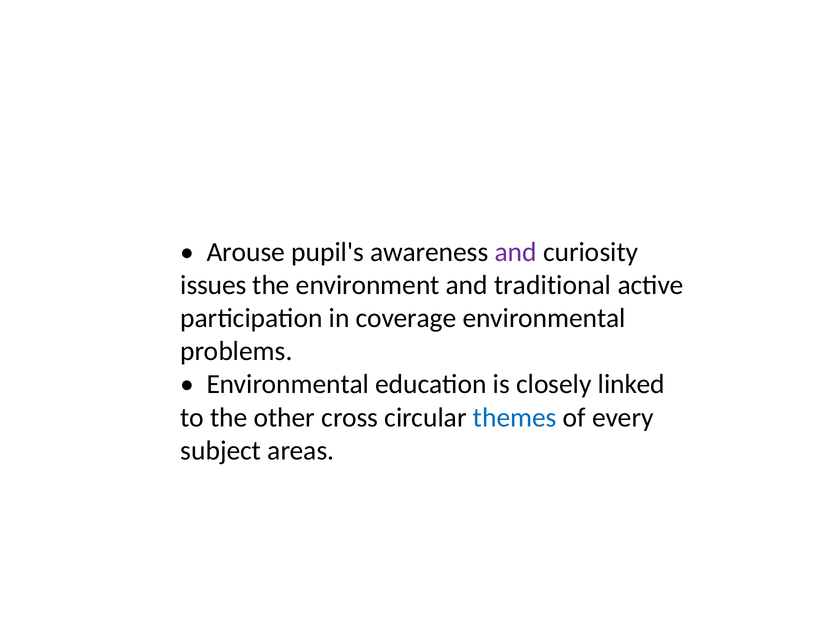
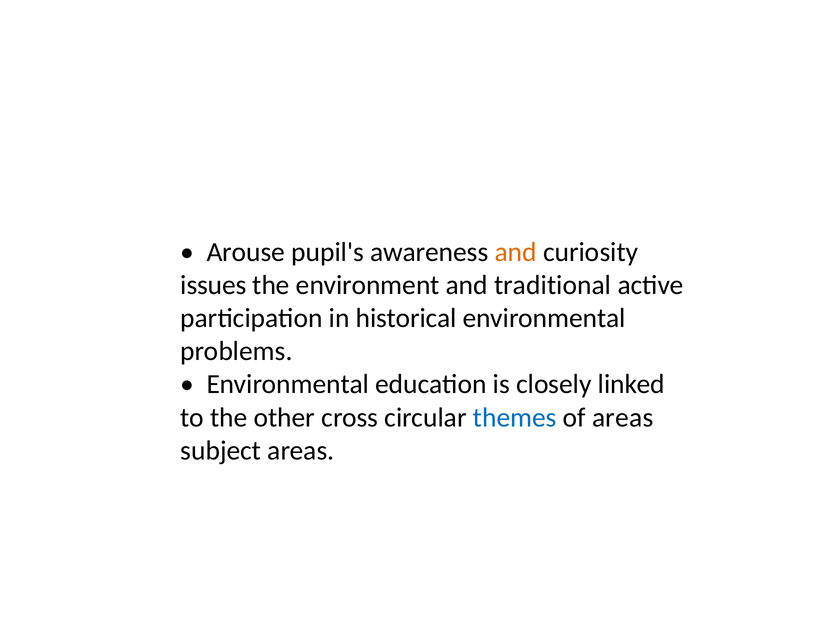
and at (516, 252) colour: purple -> orange
coverage: coverage -> historical
of every: every -> areas
